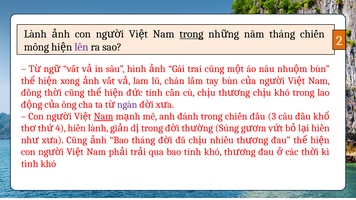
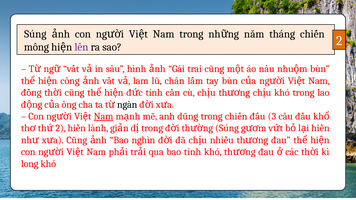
Lành at (35, 34): Lành -> Súng
trong at (191, 34) underline: present -> none
xong: xong -> công
ngàn colour: purple -> black
đánh: đánh -> dũng
4 at (61, 128): 4 -> 2
Bao tháng: tháng -> nghìn
tình: tình -> long
